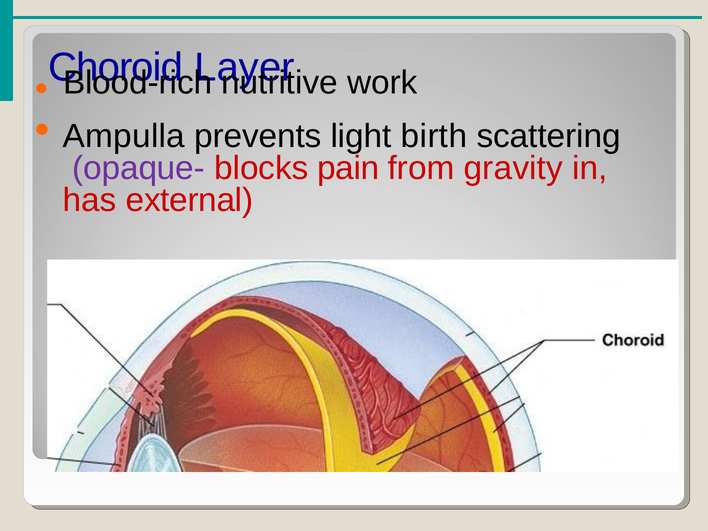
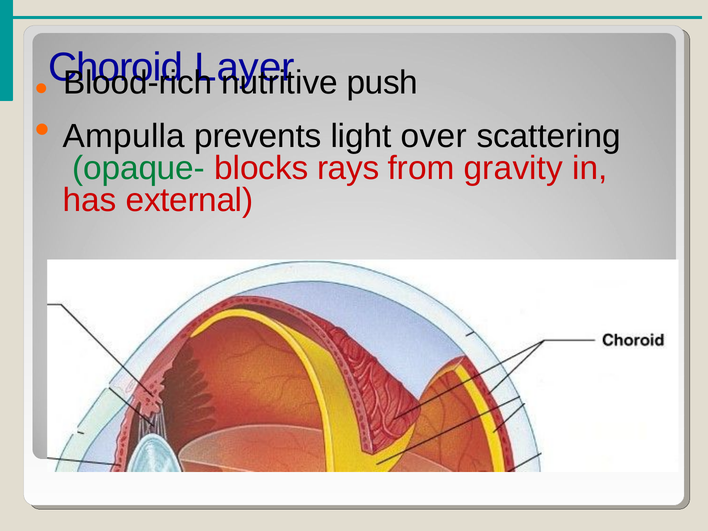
work: work -> push
birth: birth -> over
opaque- colour: purple -> green
pain: pain -> rays
